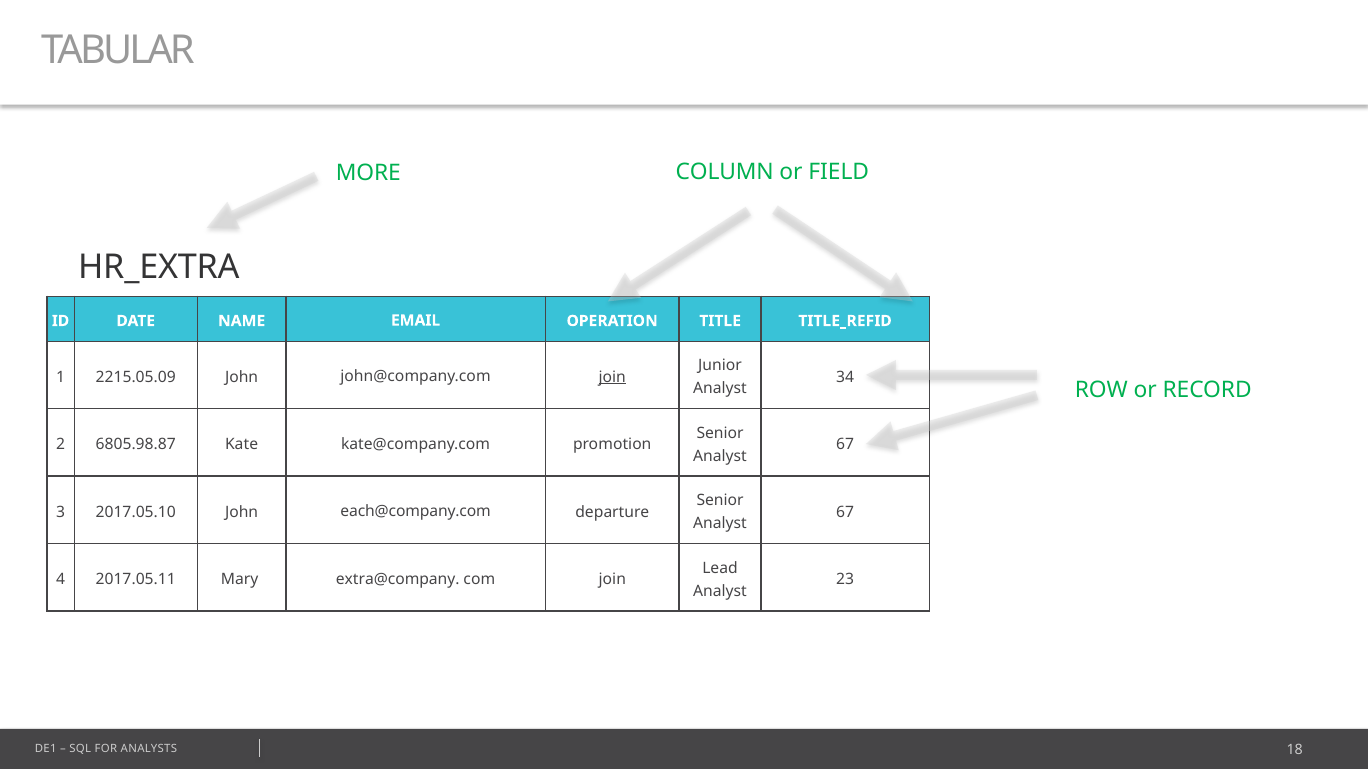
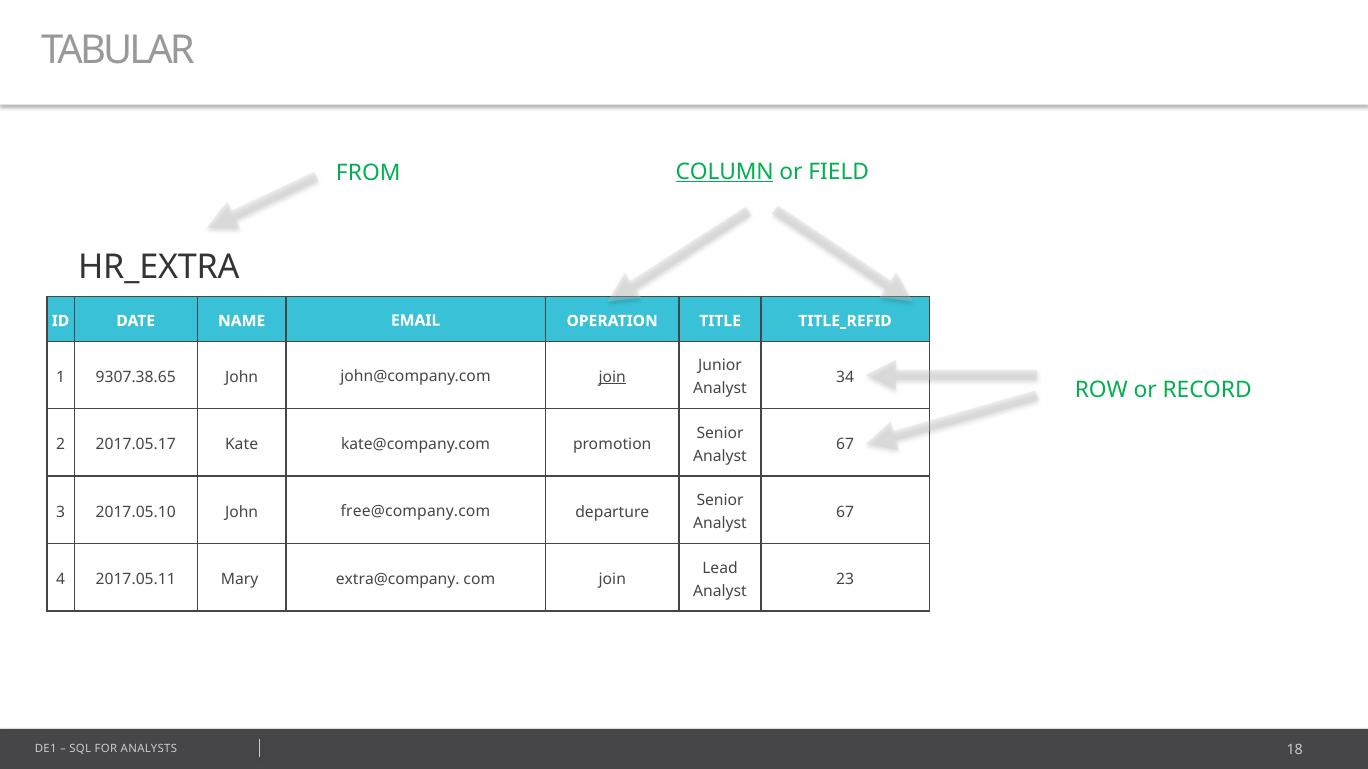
COLUMN underline: none -> present
MORE: MORE -> FROM
2215.05.09: 2215.05.09 -> 9307.38.65
6805.98.87: 6805.98.87 -> 2017.05.17
each@company.com: each@company.com -> free@company.com
